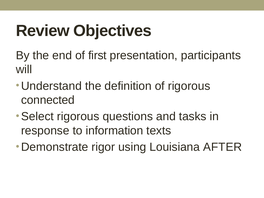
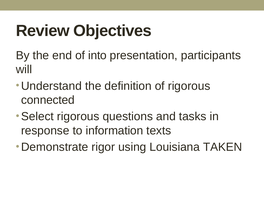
first: first -> into
AFTER: AFTER -> TAKEN
